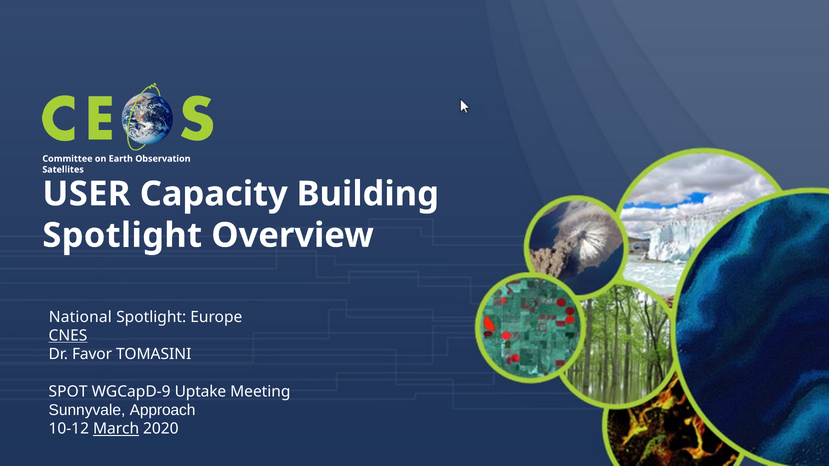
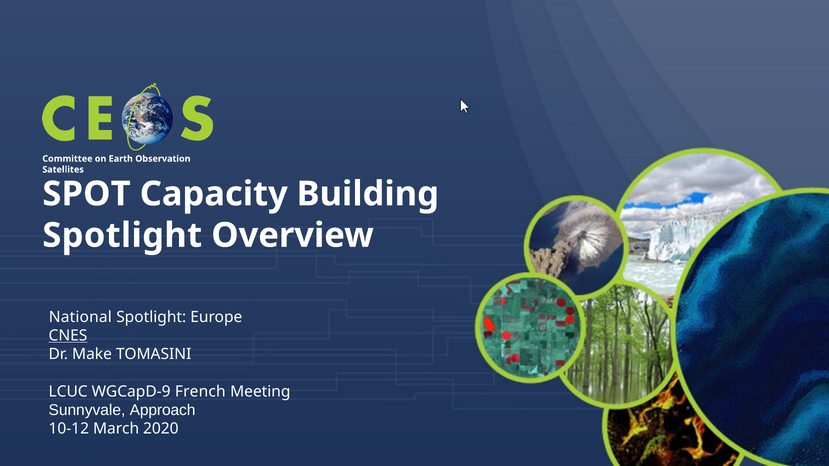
USER: USER -> SPOT
Favor: Favor -> Make
SPOT: SPOT -> LCUC
Uptake: Uptake -> French
March at (116, 429) underline: present -> none
